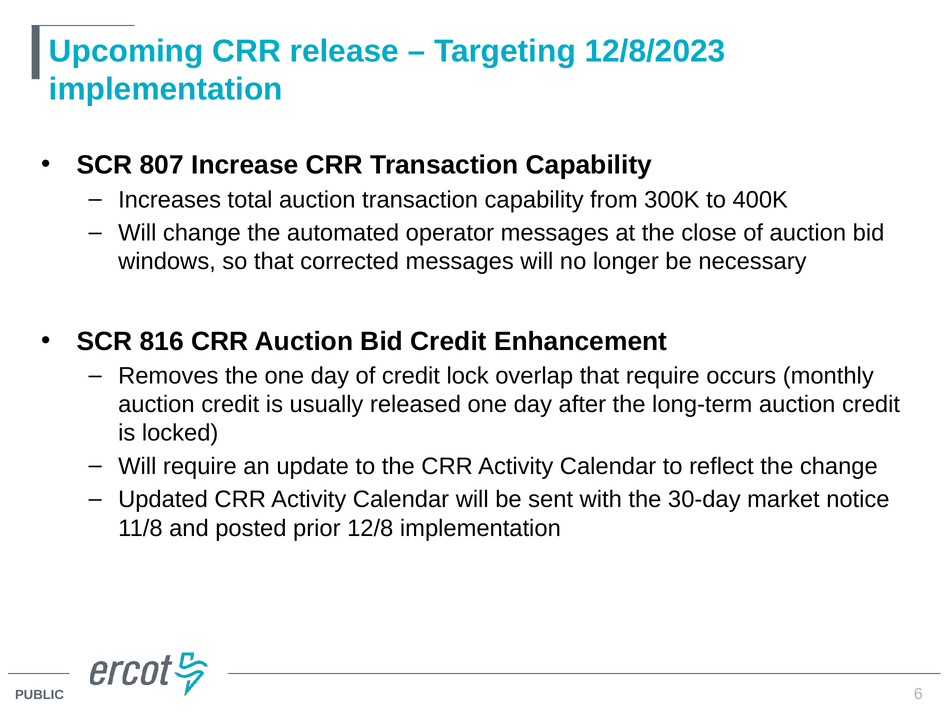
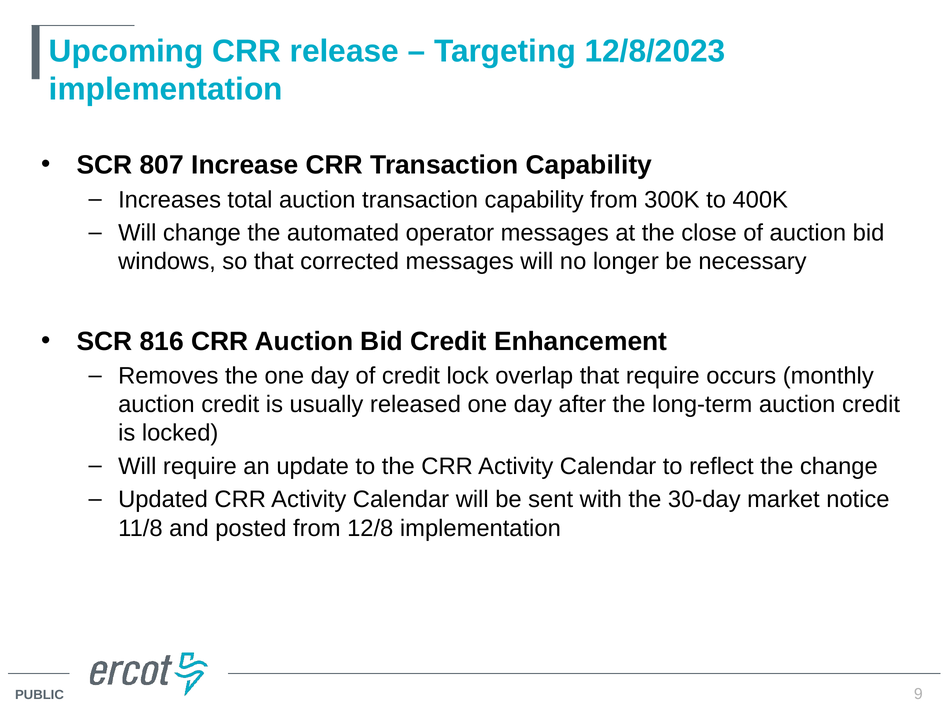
posted prior: prior -> from
6: 6 -> 9
